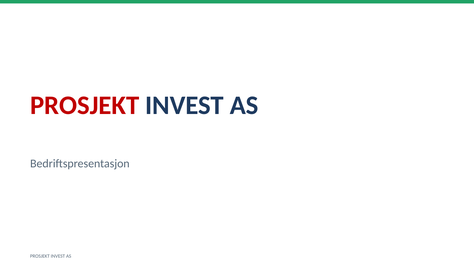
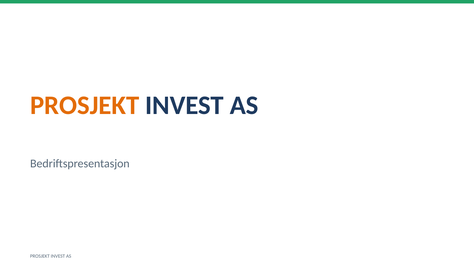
PROSJEKT at (85, 105) colour: red -> orange
